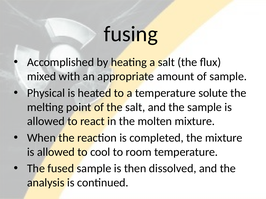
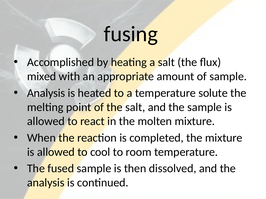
Physical at (46, 93): Physical -> Analysis
